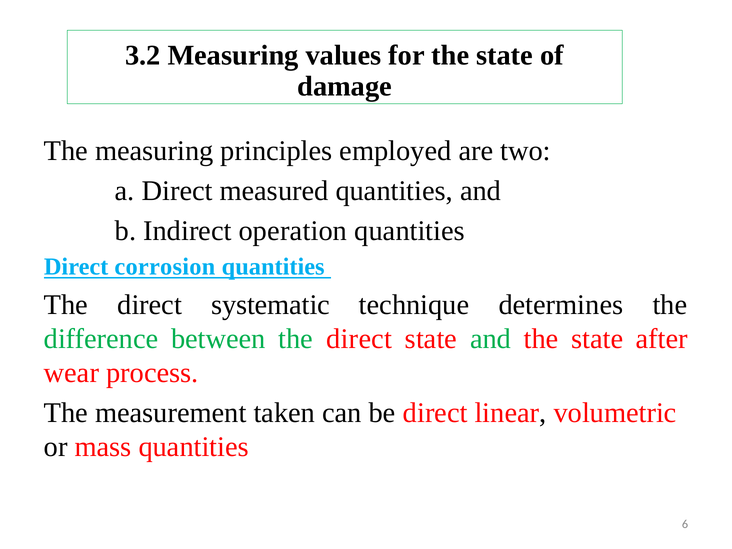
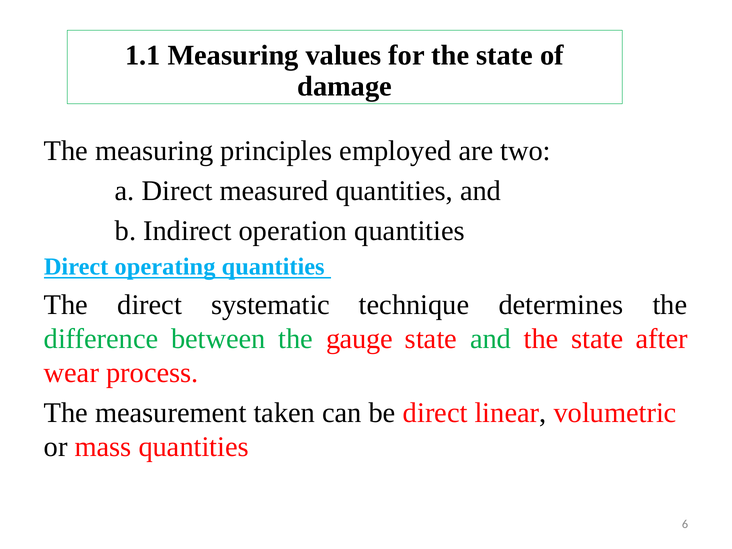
3.2: 3.2 -> 1.1
corrosion: corrosion -> operating
between the direct: direct -> gauge
